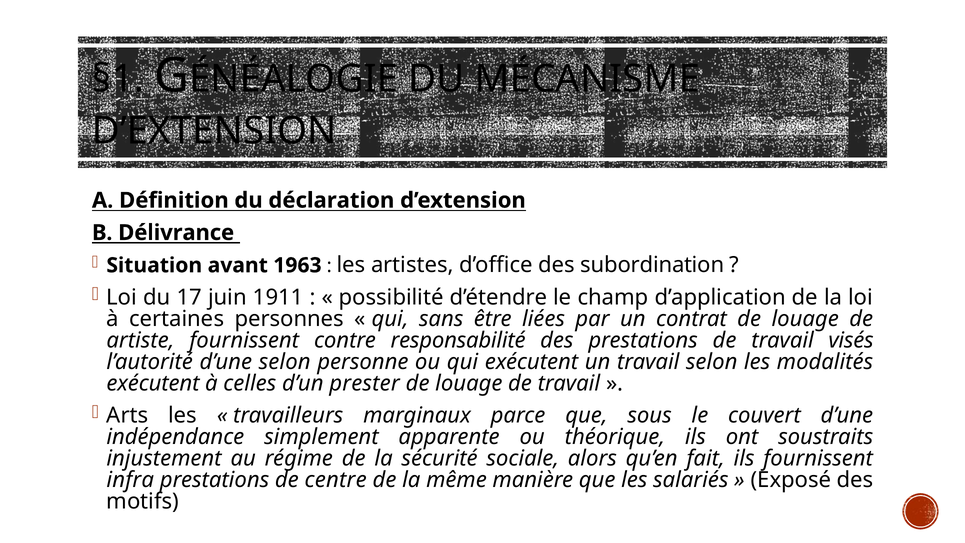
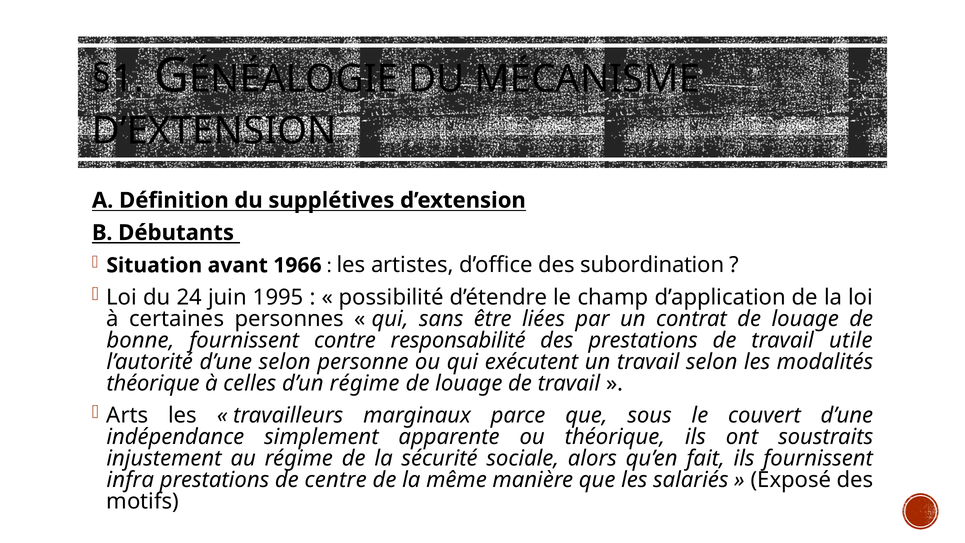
déclaration: déclaration -> supplétives
Délivrance: Délivrance -> Débutants
1963: 1963 -> 1966
17: 17 -> 24
1911: 1911 -> 1995
artiste: artiste -> bonne
visés: visés -> utile
exécutent at (153, 383): exécutent -> théorique
d’un prester: prester -> régime
